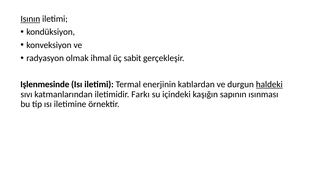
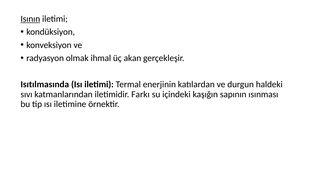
sabit: sabit -> akan
Işlenmesinde: Işlenmesinde -> Isıtılmasında
haldeki underline: present -> none
